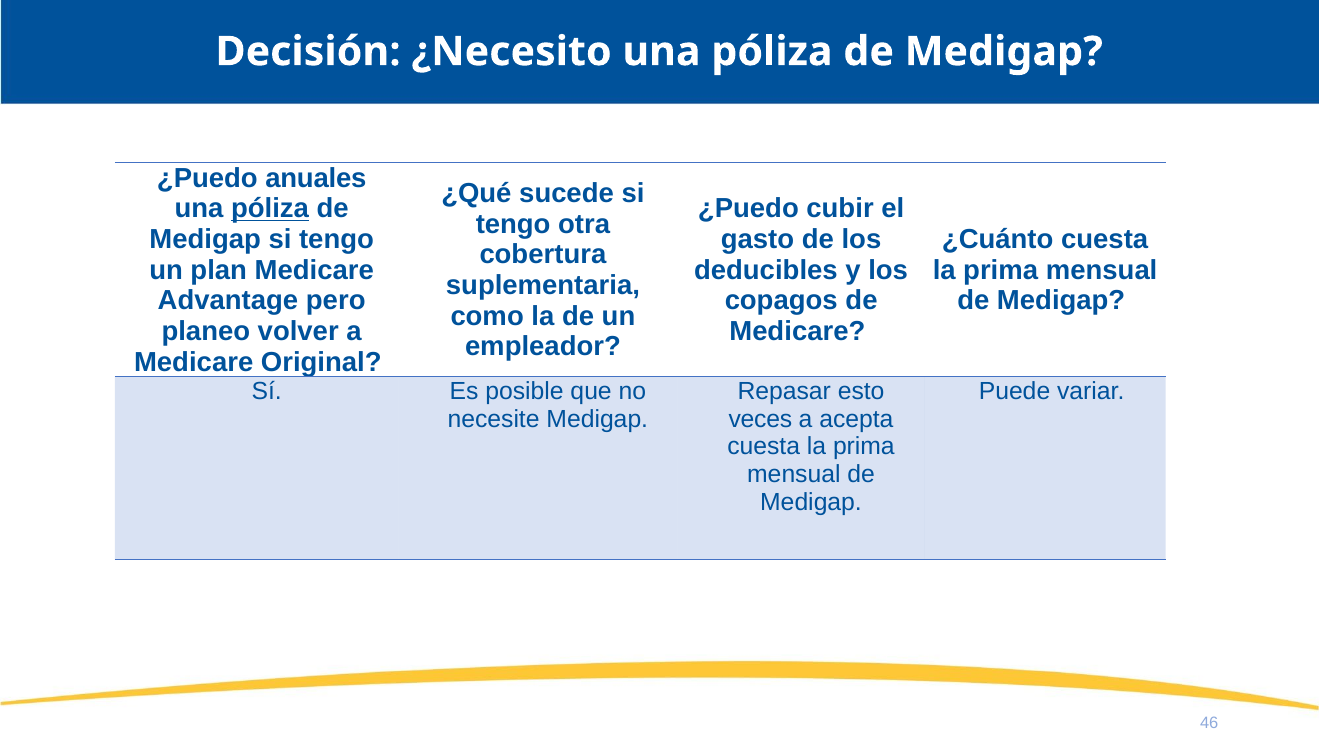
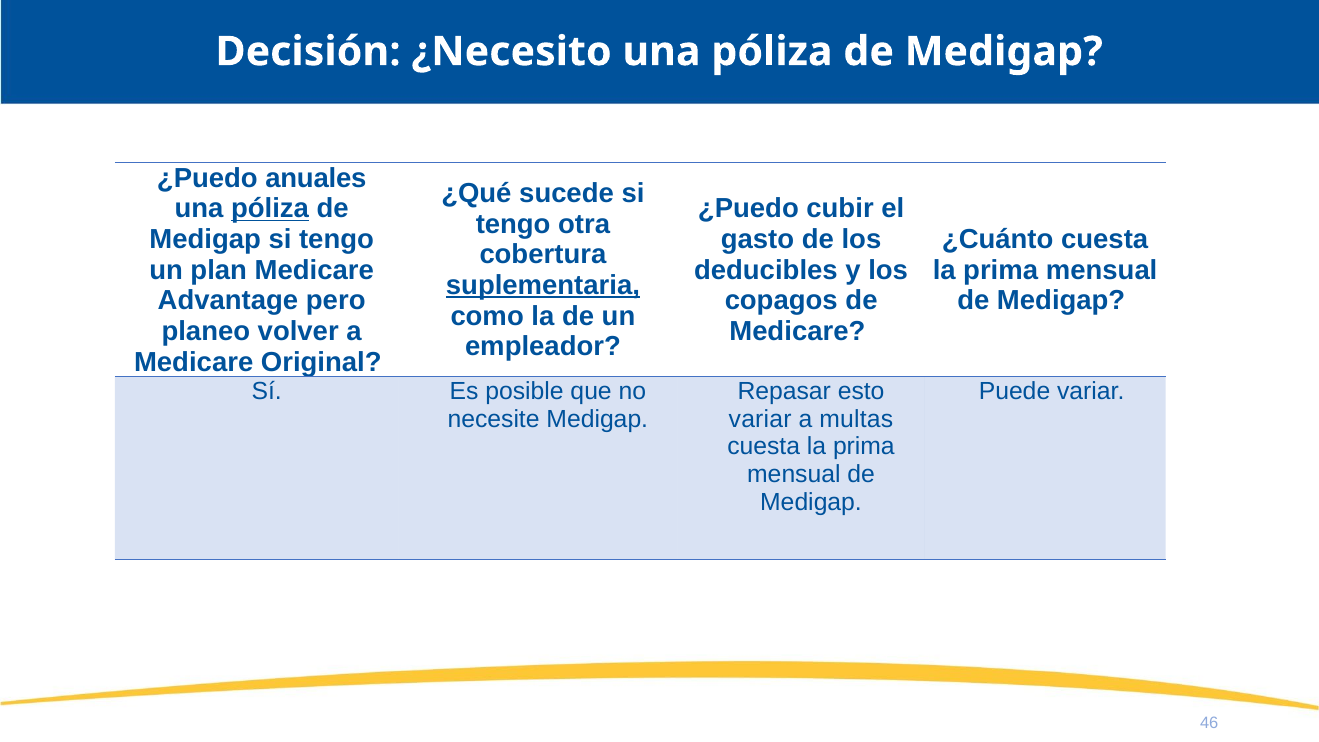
suplementaria underline: none -> present
veces at (760, 419): veces -> variar
acepta: acepta -> multas
